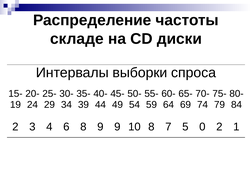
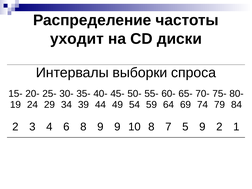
складе: складе -> уходит
5 0: 0 -> 9
